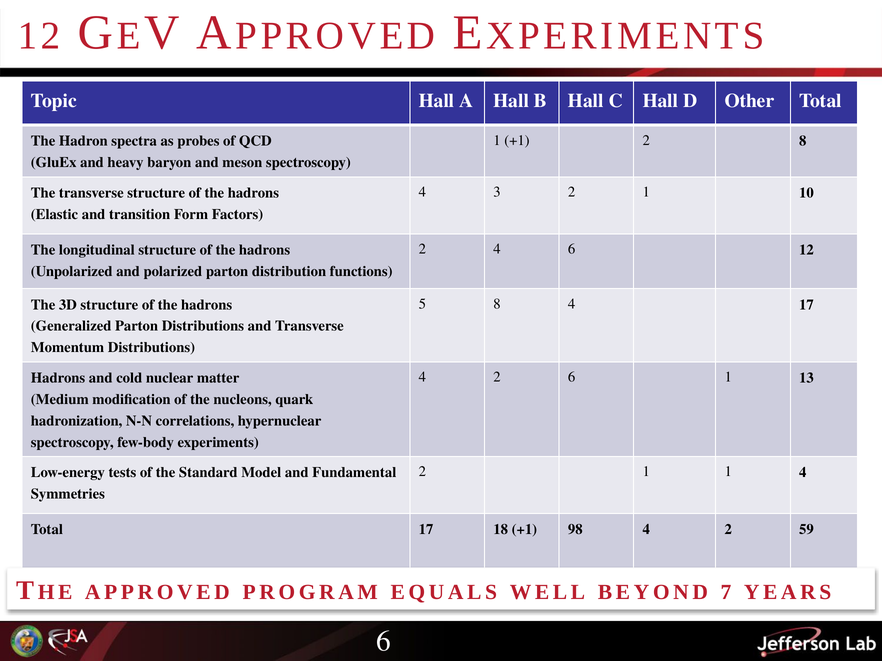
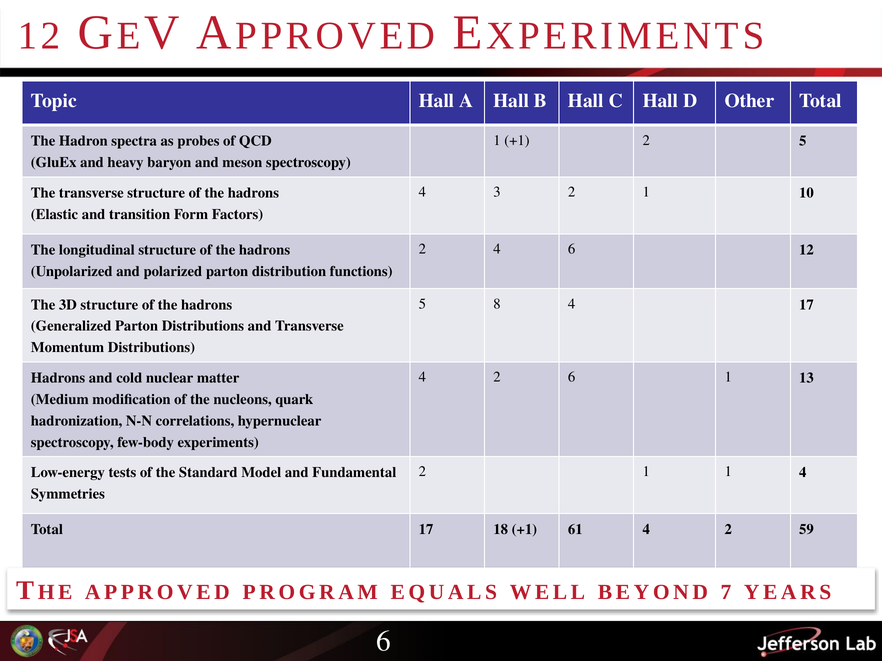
2 8: 8 -> 5
98: 98 -> 61
